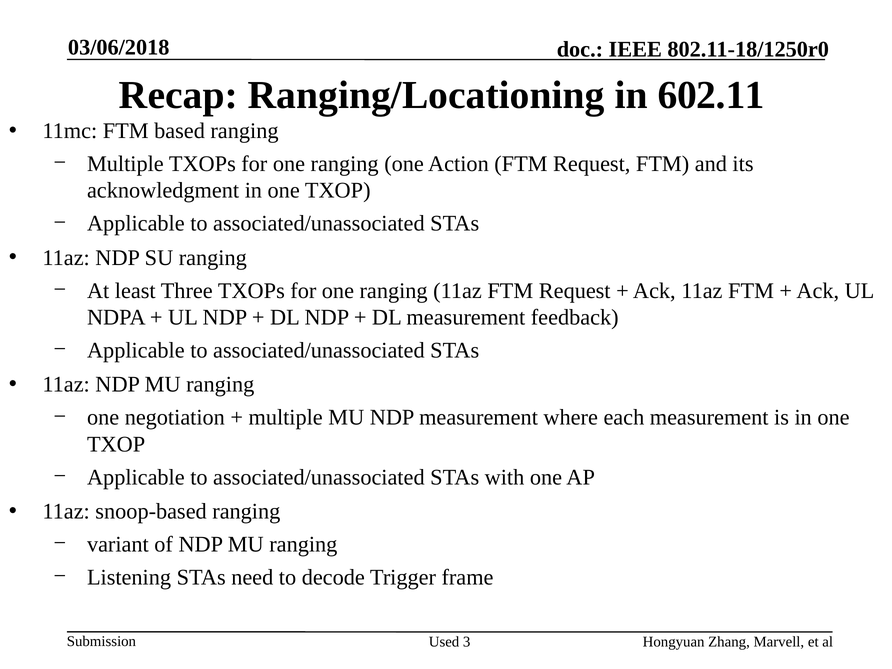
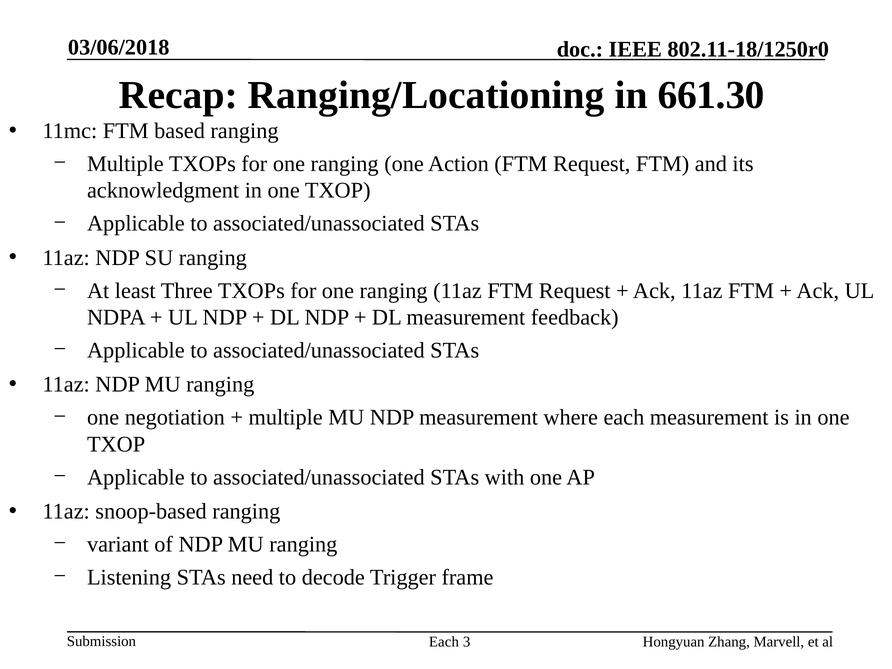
602.11: 602.11 -> 661.30
Used at (444, 642): Used -> Each
